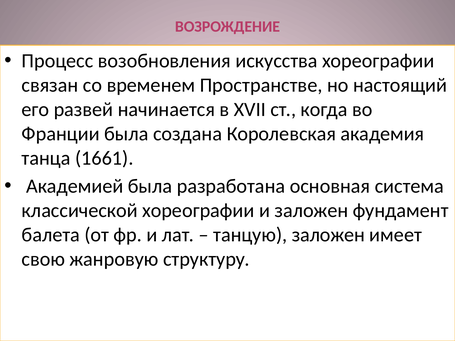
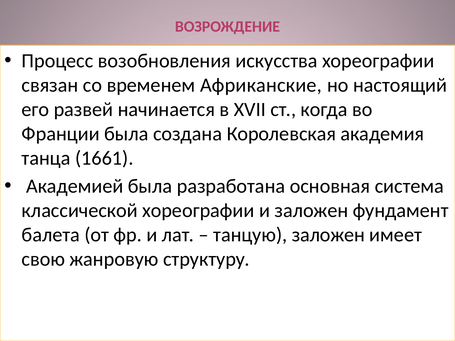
Пространстве: Пространстве -> Африканские
